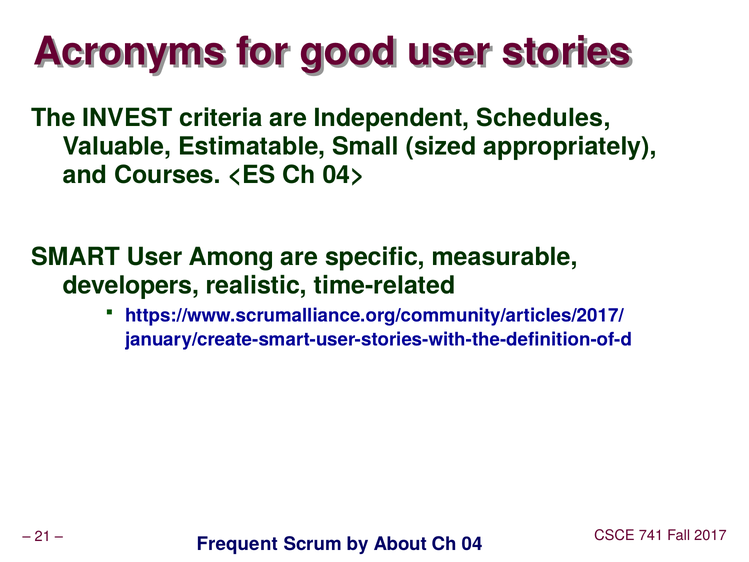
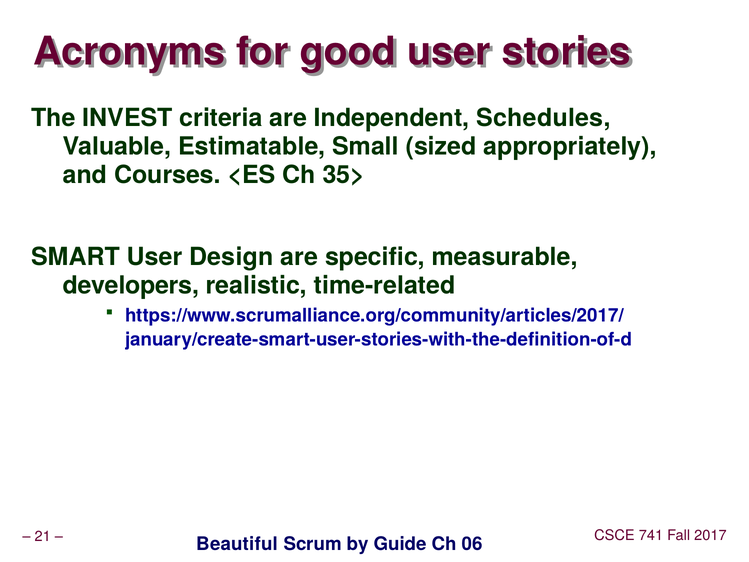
04>: 04> -> 35>
Among: Among -> Design
Frequent: Frequent -> Beautiful
About: About -> Guide
04: 04 -> 06
